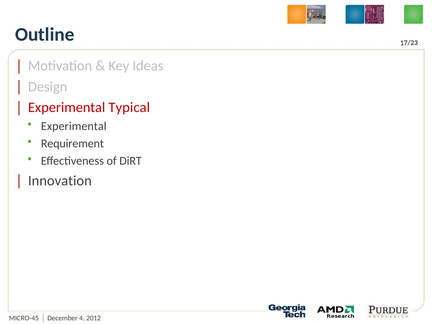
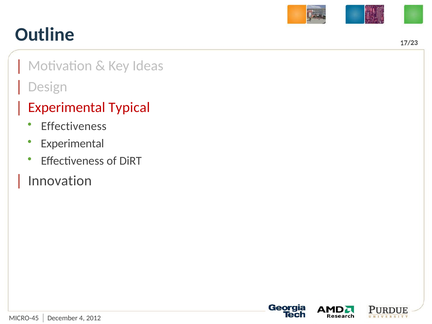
Experimental at (74, 126): Experimental -> Effectiveness
Requirement at (72, 144): Requirement -> Experimental
